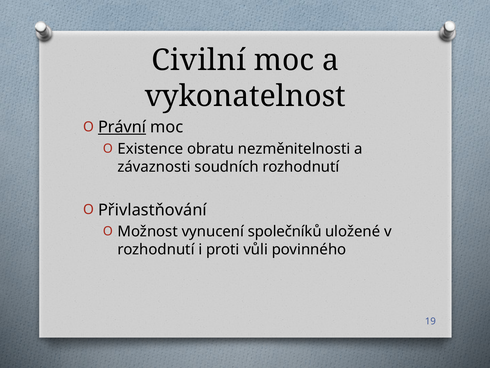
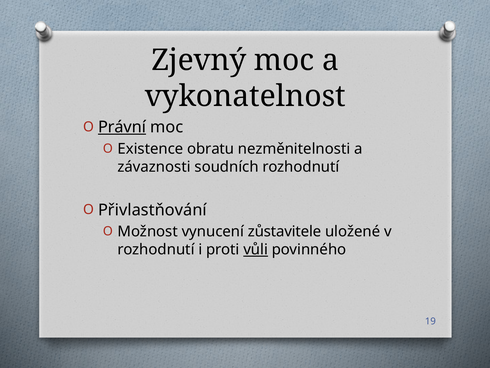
Civilní: Civilní -> Zjevný
společníků: společníků -> zůstavitele
vůli underline: none -> present
